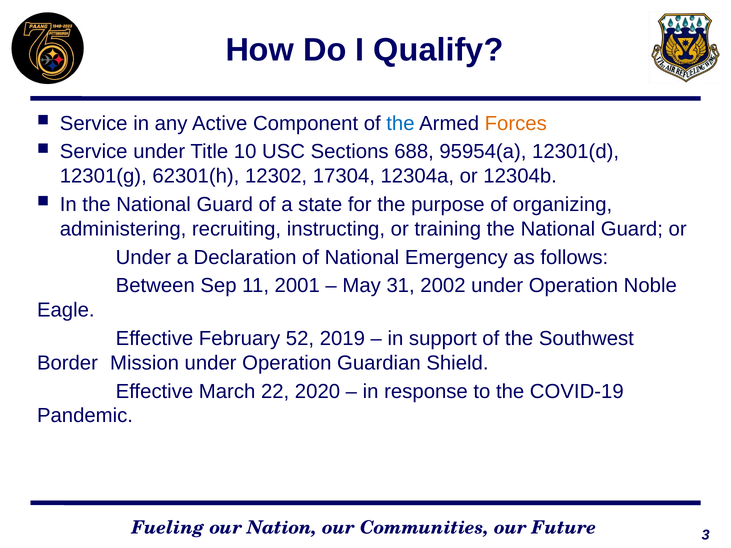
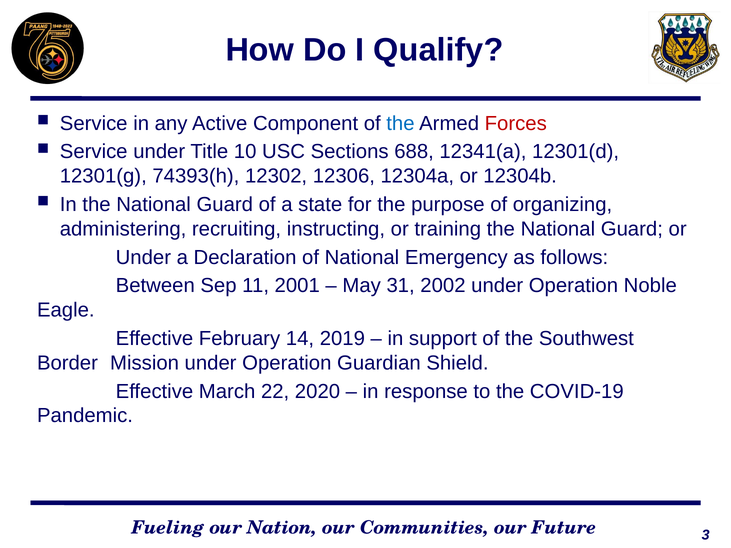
Forces colour: orange -> red
95954(a: 95954(a -> 12341(a
62301(h: 62301(h -> 74393(h
17304: 17304 -> 12306
52: 52 -> 14
